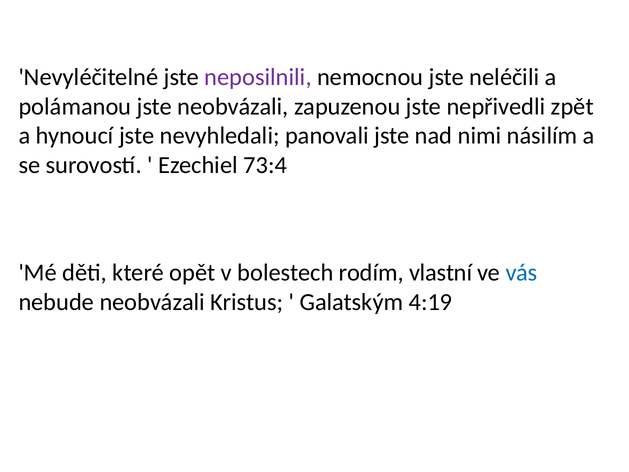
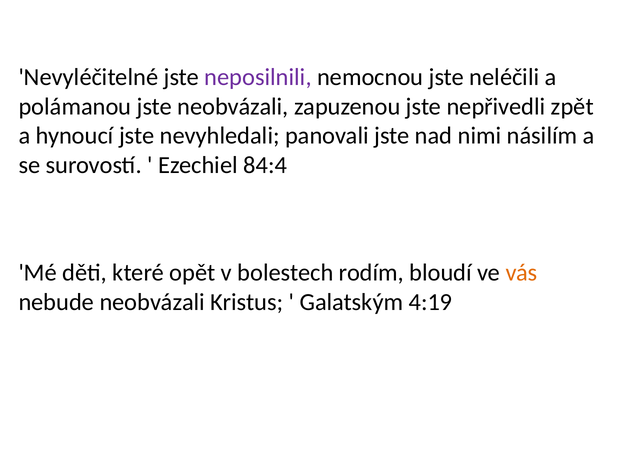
73:4: 73:4 -> 84:4
vlastní: vlastní -> bloudí
vás colour: blue -> orange
